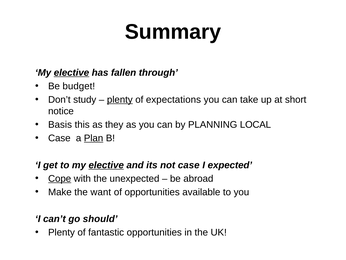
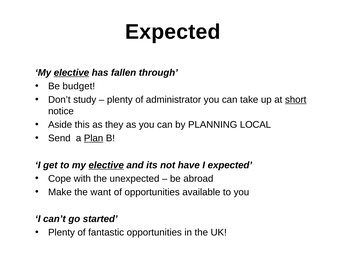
Summary at (173, 32): Summary -> Expected
plenty at (120, 99) underline: present -> none
expectations: expectations -> administrator
short underline: none -> present
Basis: Basis -> Aside
Case at (59, 138): Case -> Send
not case: case -> have
Cope underline: present -> none
should: should -> started
